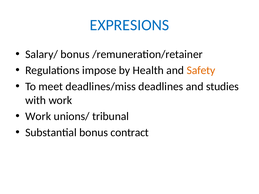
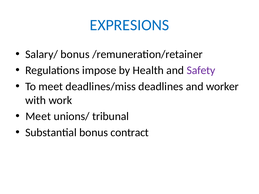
Safety colour: orange -> purple
studies: studies -> worker
Work at (38, 117): Work -> Meet
